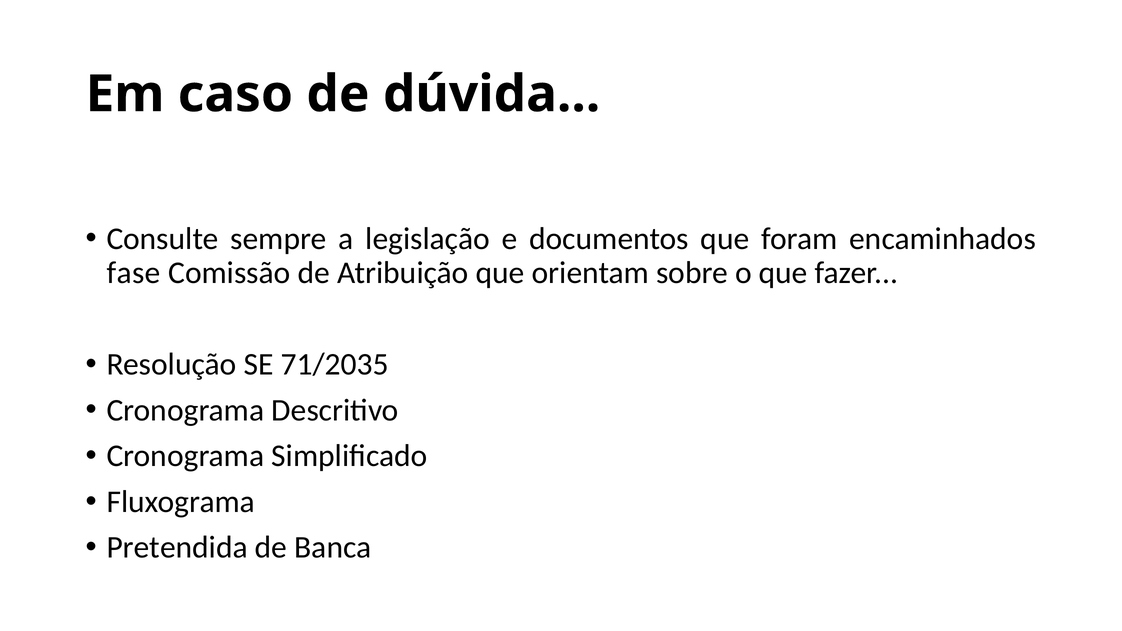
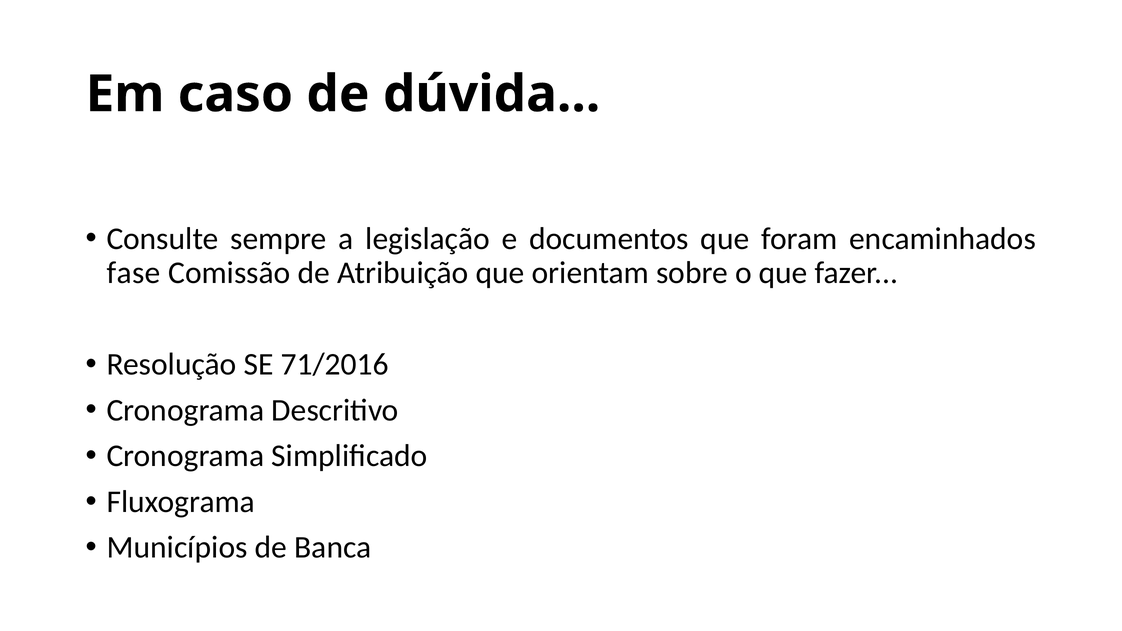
71/2035: 71/2035 -> 71/2016
Pretendida: Pretendida -> Municípios
